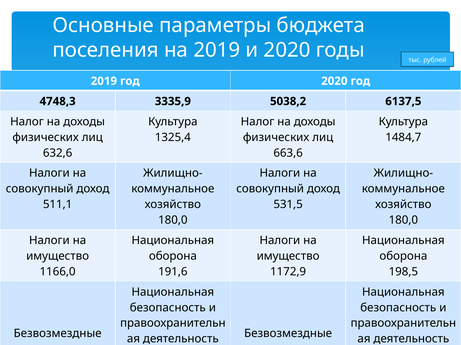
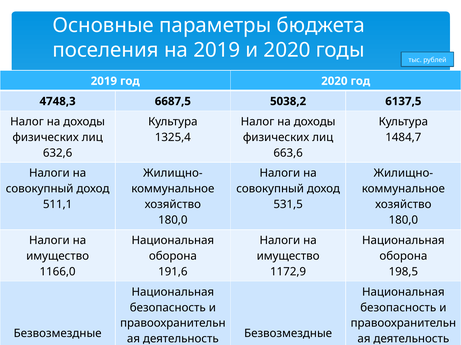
3335,9: 3335,9 -> 6687,5
